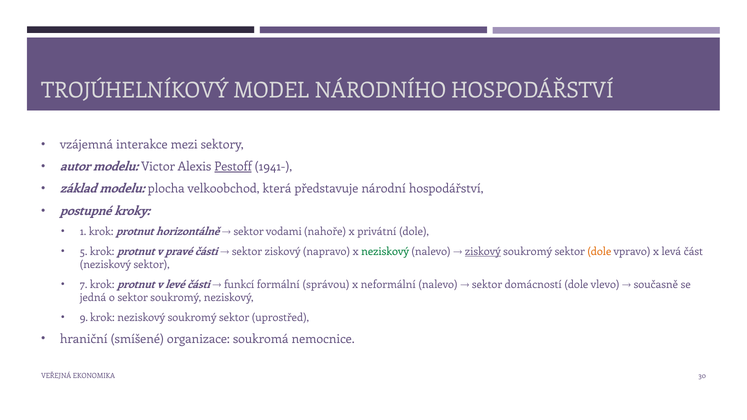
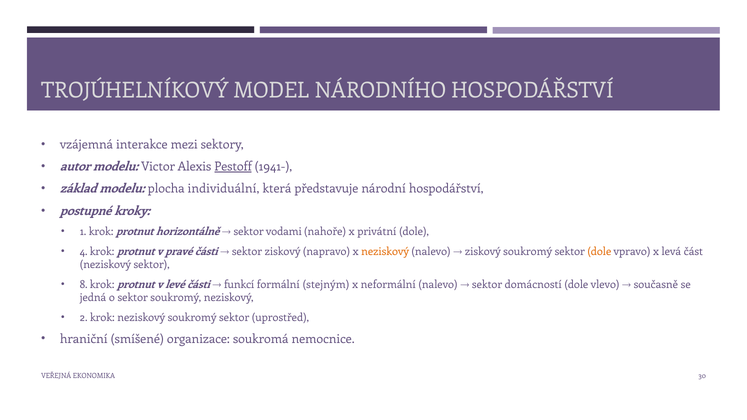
velkoobchod: velkoobchod -> individuální
5: 5 -> 4
neziskový at (385, 252) colour: green -> orange
ziskový at (483, 252) underline: present -> none
7: 7 -> 8
správou: správou -> stejným
9: 9 -> 2
